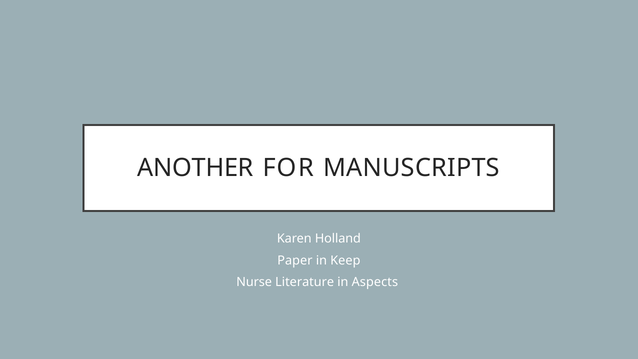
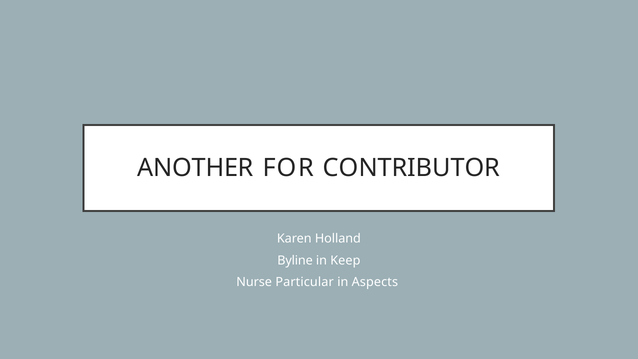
MANUSCRIPTS: MANUSCRIPTS -> CONTRIBUTOR
Paper: Paper -> Byline
Literature: Literature -> Particular
